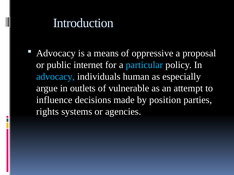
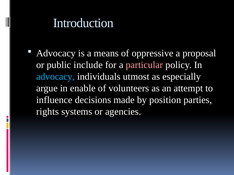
internet: internet -> include
particular colour: light blue -> pink
human: human -> utmost
outlets: outlets -> enable
vulnerable: vulnerable -> volunteers
